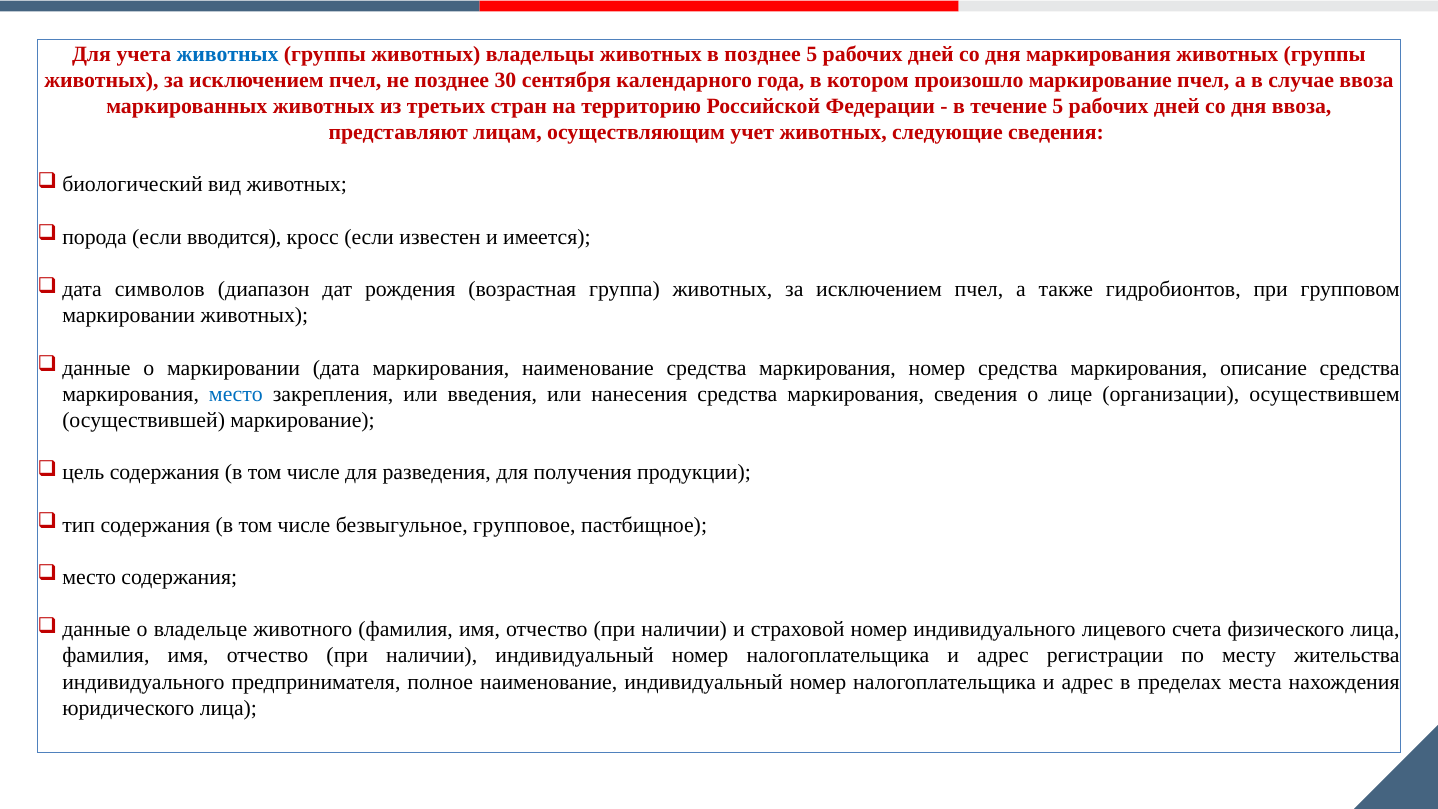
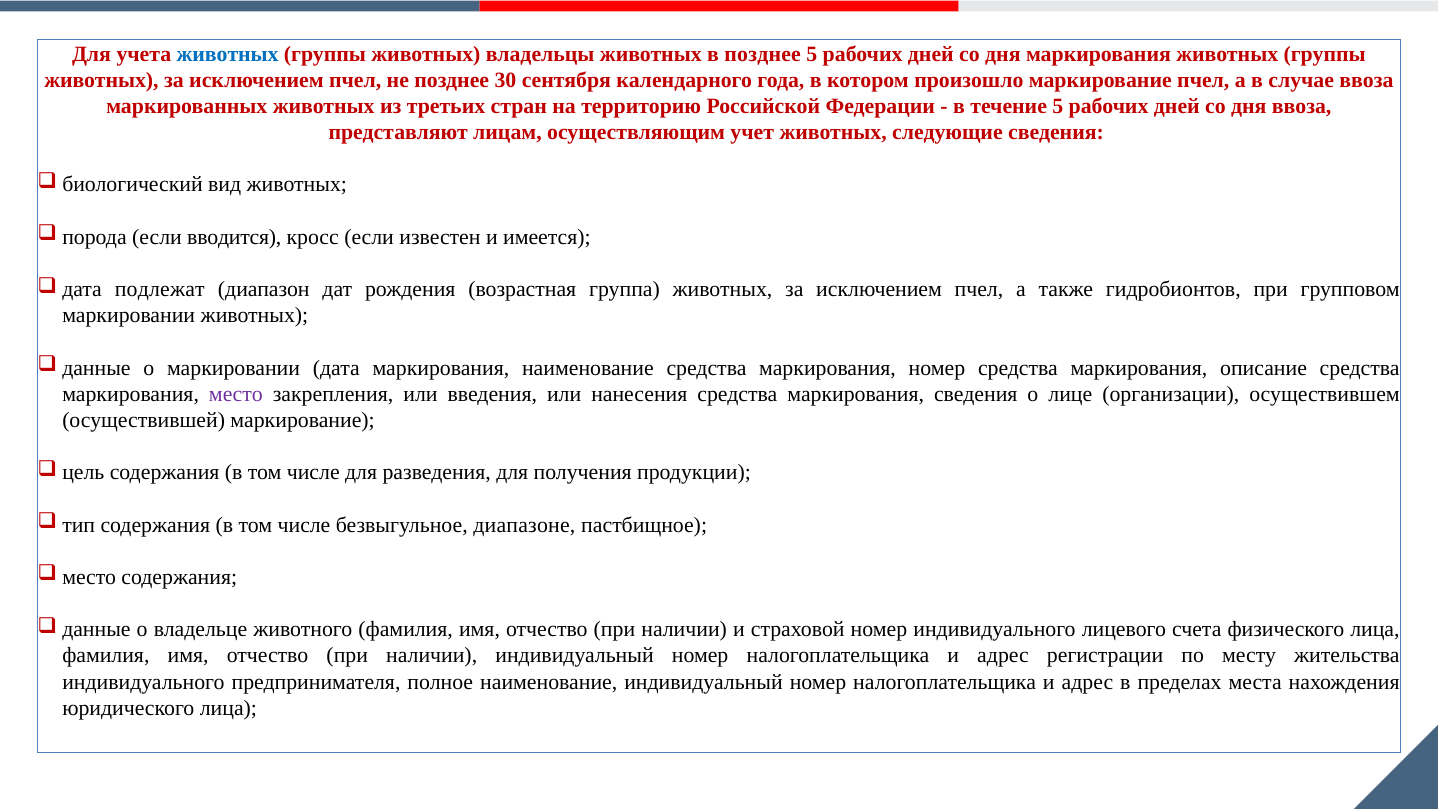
символов: символов -> подлежат
место colour: blue -> purple
групповое: групповое -> диапазоне
